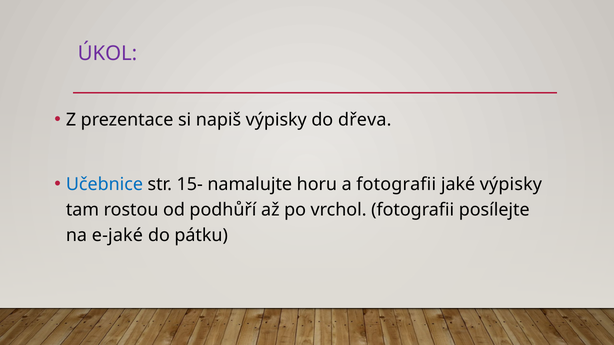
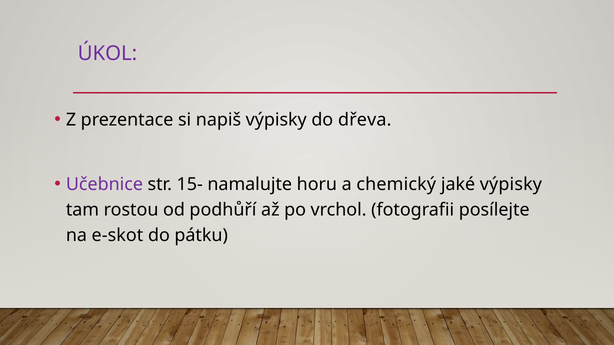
Učebnice colour: blue -> purple
a fotografii: fotografii -> chemický
e-jaké: e-jaké -> e-skot
